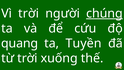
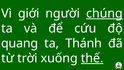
Vì trời: trời -> giới
Tuyền: Tuyền -> Thánh
thế underline: none -> present
